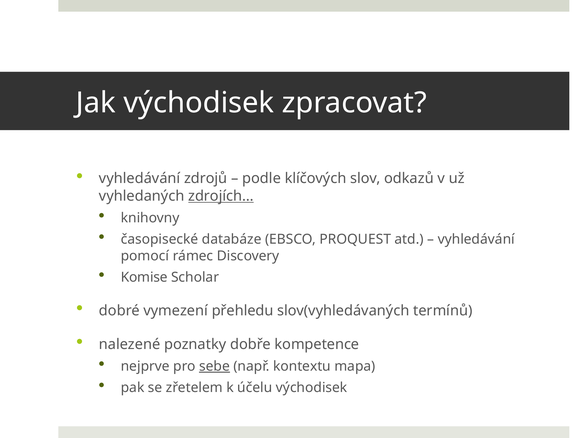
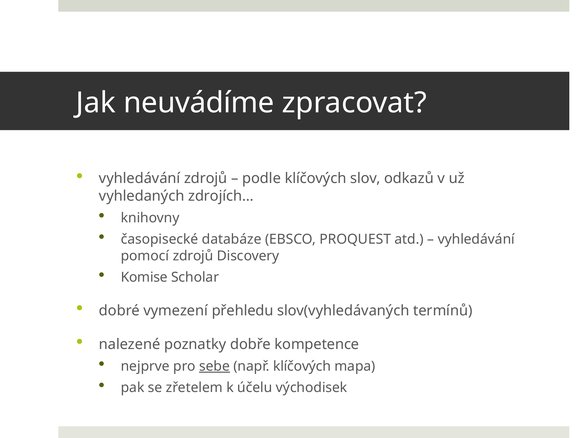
Jak východisek: východisek -> neuvádíme
zdrojích… underline: present -> none
pomocí rámec: rámec -> zdrojů
např kontextu: kontextu -> klíčových
